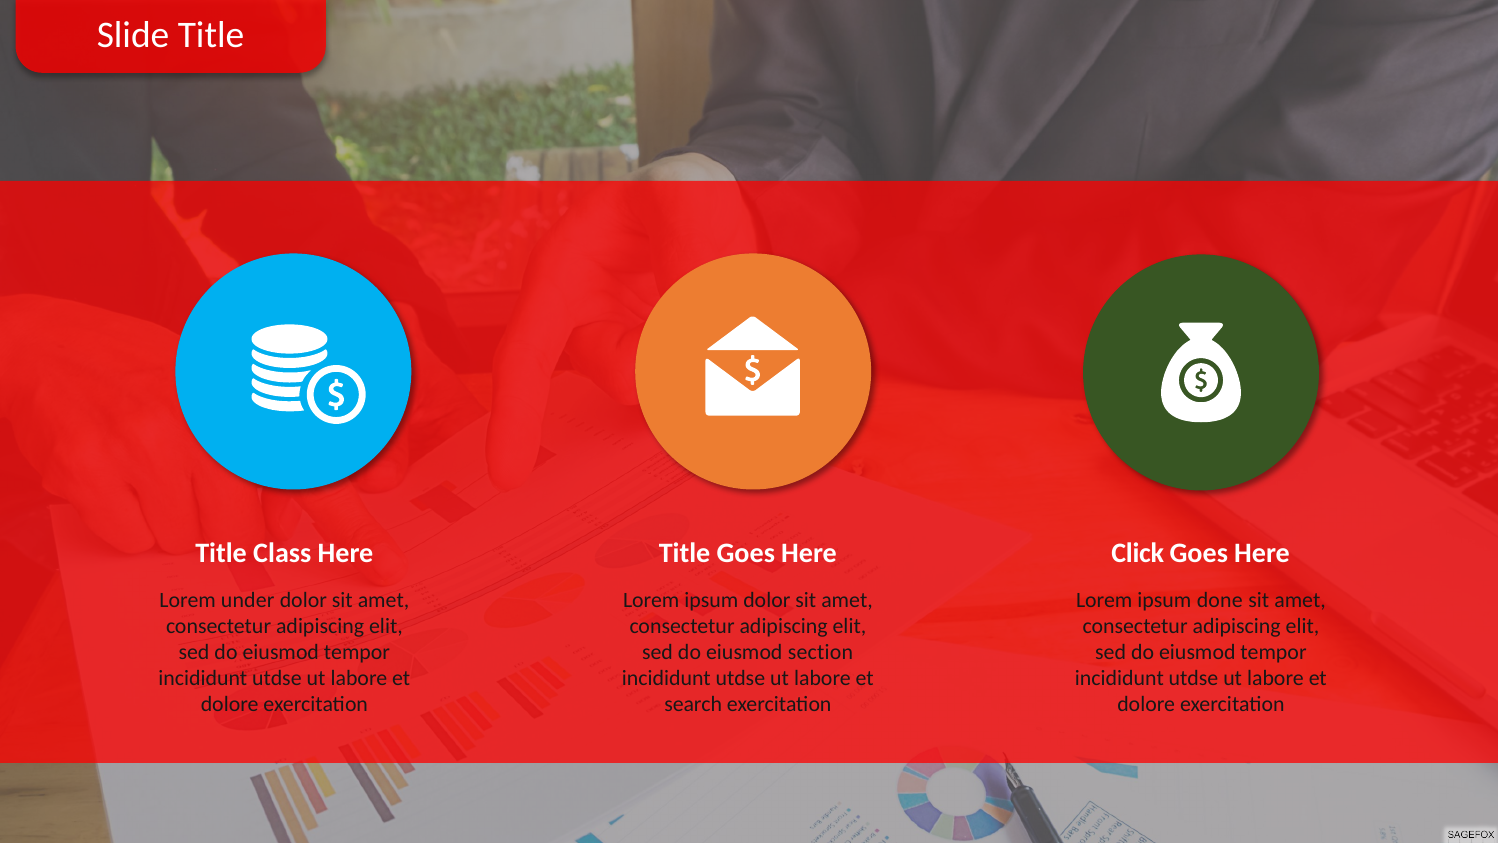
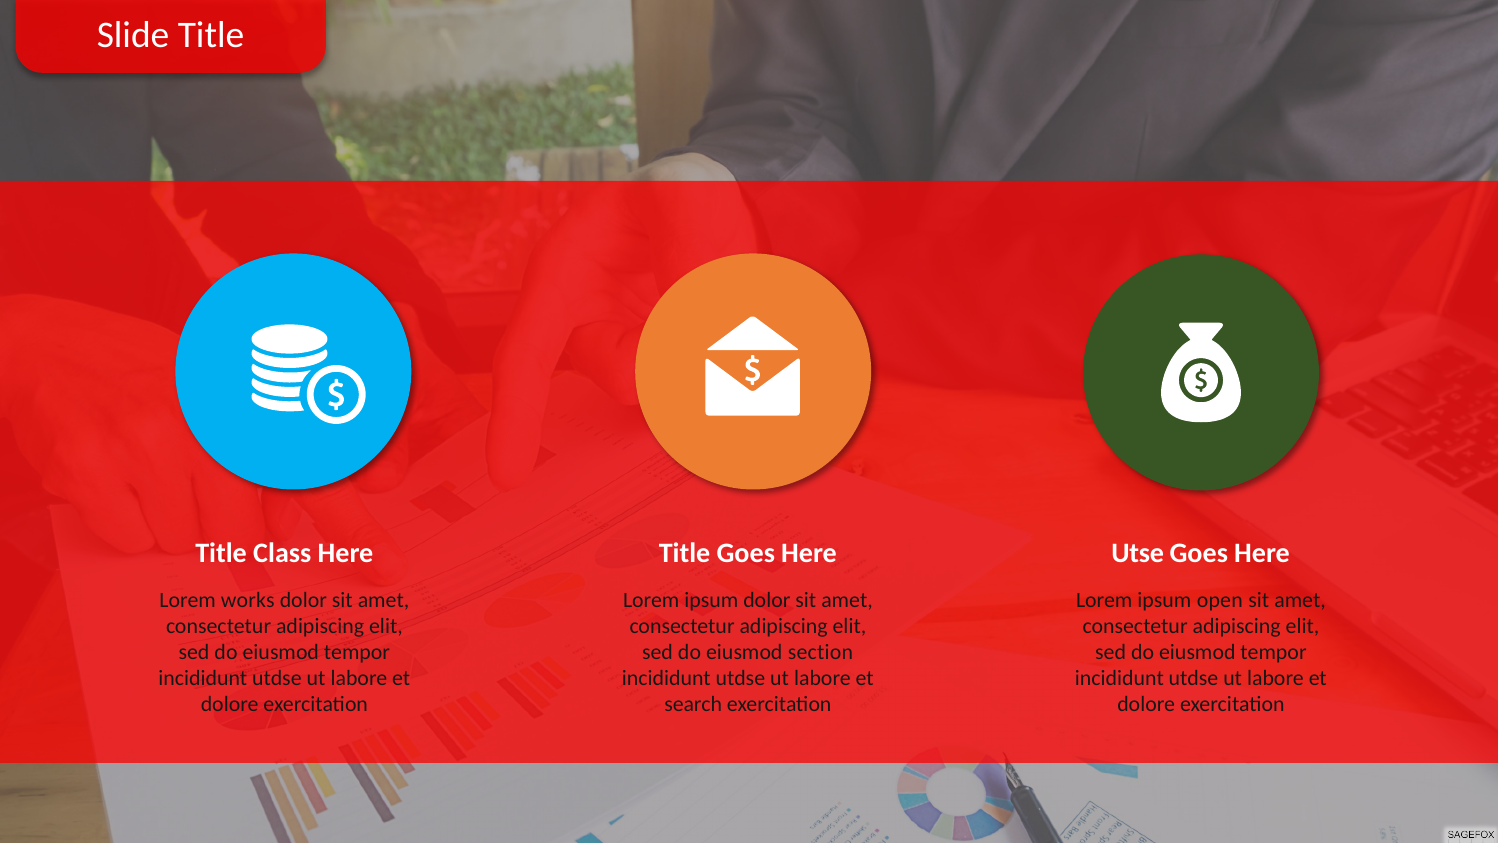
Click: Click -> Utse
under: under -> works
done: done -> open
